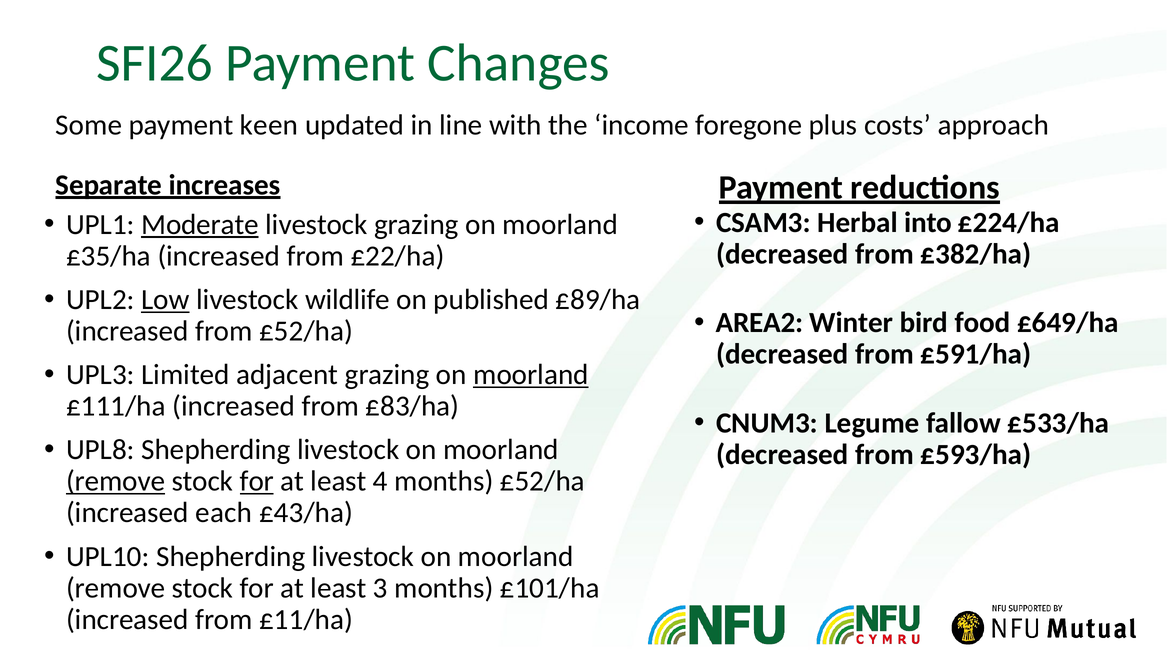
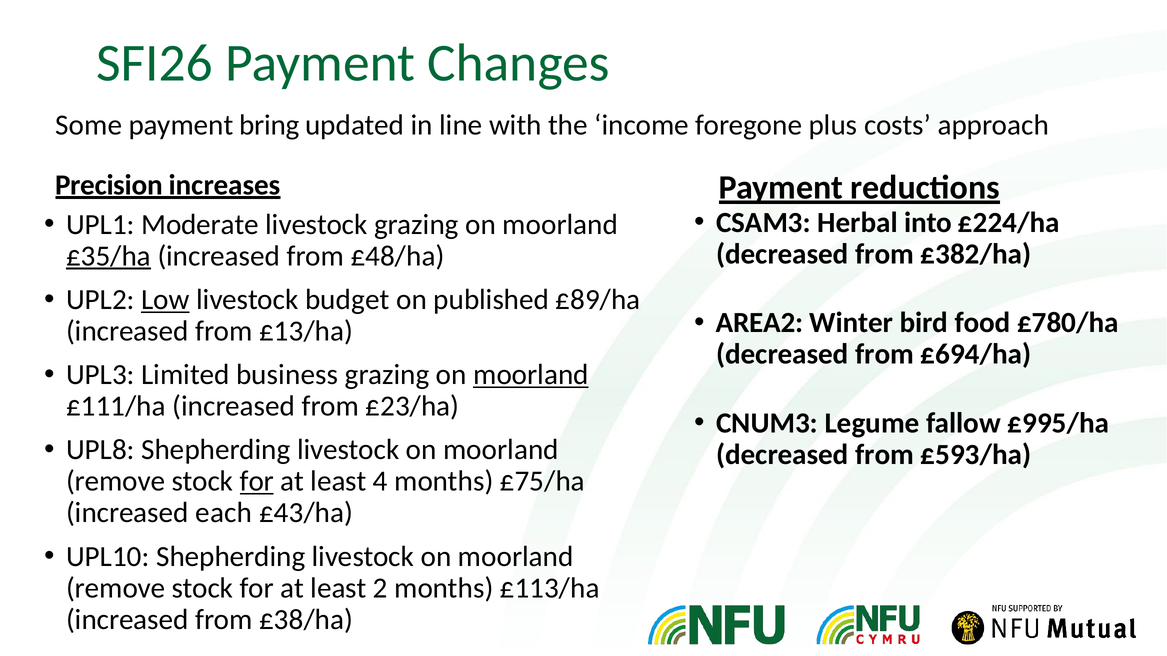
keen: keen -> bring
Separate: Separate -> Precision
Moderate underline: present -> none
£35/ha underline: none -> present
£22/ha: £22/ha -> £48/ha
wildlife: wildlife -> budget
£649/ha: £649/ha -> £780/ha
from £52/ha: £52/ha -> £13/ha
£591/ha: £591/ha -> £694/ha
adjacent: adjacent -> business
£83/ha: £83/ha -> £23/ha
£533/ha: £533/ha -> £995/ha
remove at (116, 482) underline: present -> none
months £52/ha: £52/ha -> £75/ha
3: 3 -> 2
£101/ha: £101/ha -> £113/ha
£11/ha: £11/ha -> £38/ha
